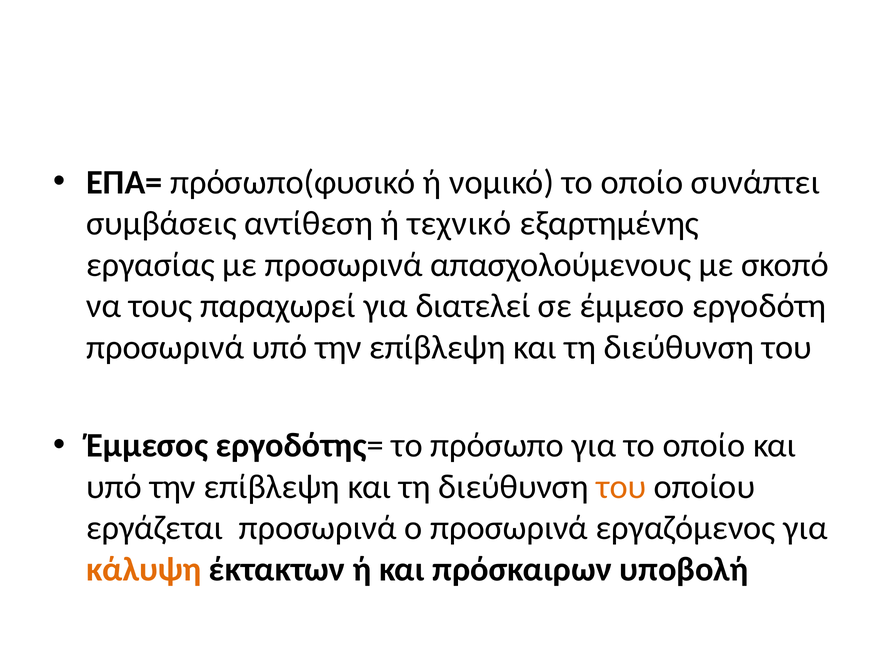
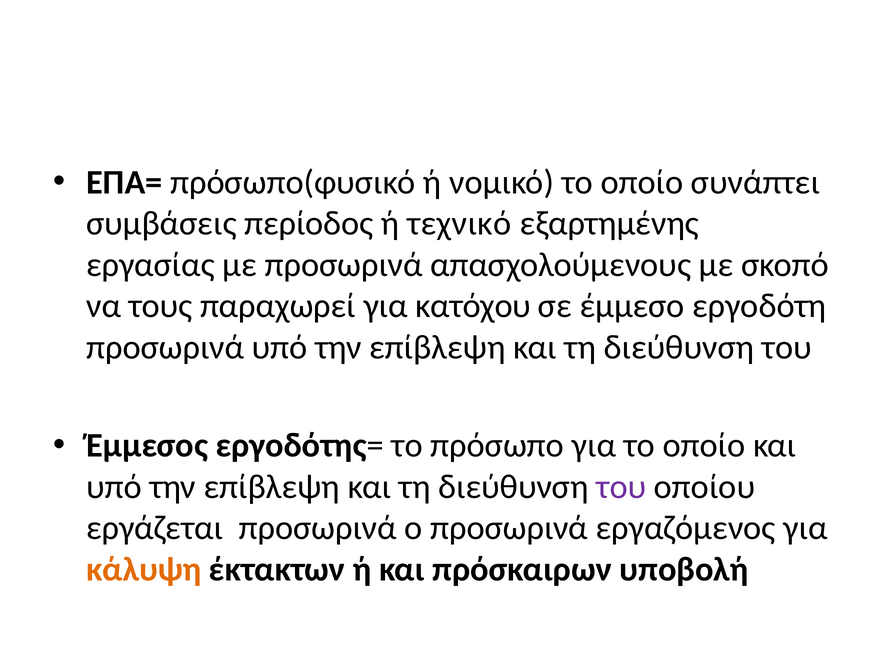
αντίθεση: αντίθεση -> περίοδος
διατελεί: διατελεί -> κατόχου
του at (621, 487) colour: orange -> purple
